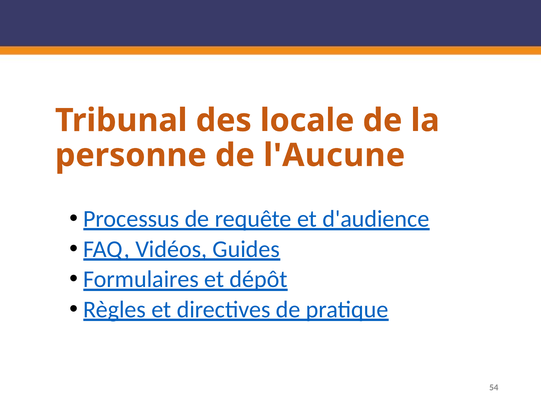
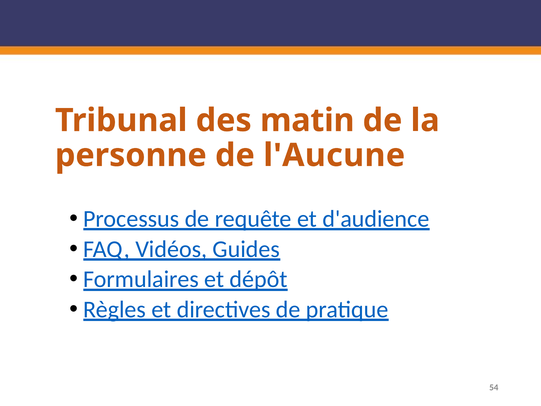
locale: locale -> matin
